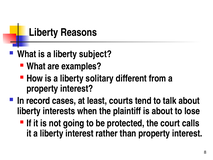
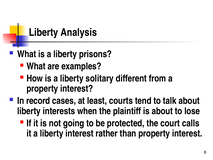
Reasons: Reasons -> Analysis
subject: subject -> prisons
